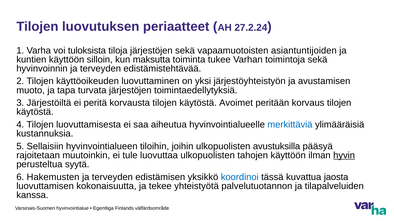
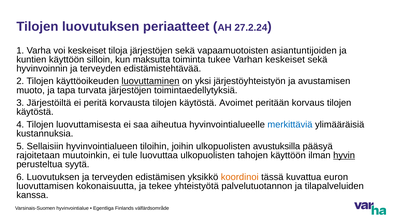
voi tuloksista: tuloksista -> keskeiset
Varhan toimintoja: toimintoja -> keskeiset
luovuttaminen underline: none -> present
6 Hakemusten: Hakemusten -> Luovutuksen
koordinoi colour: blue -> orange
jaosta: jaosta -> euron
